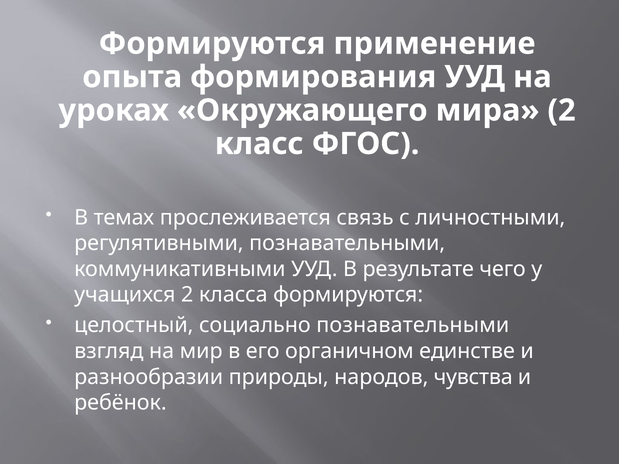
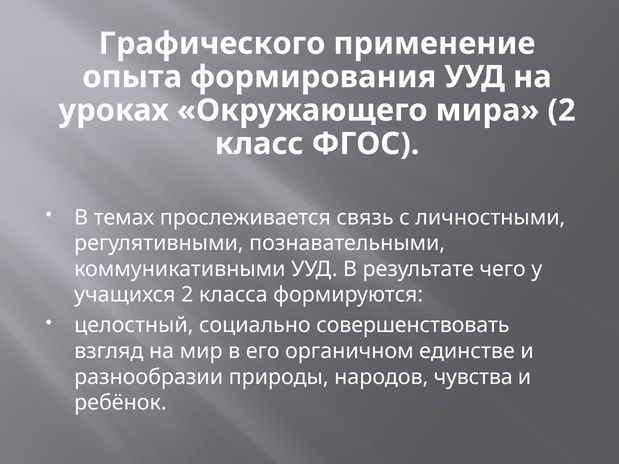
Формируются at (212, 44): Формируются -> Графического
социально познавательными: познавательными -> совершенствовать
